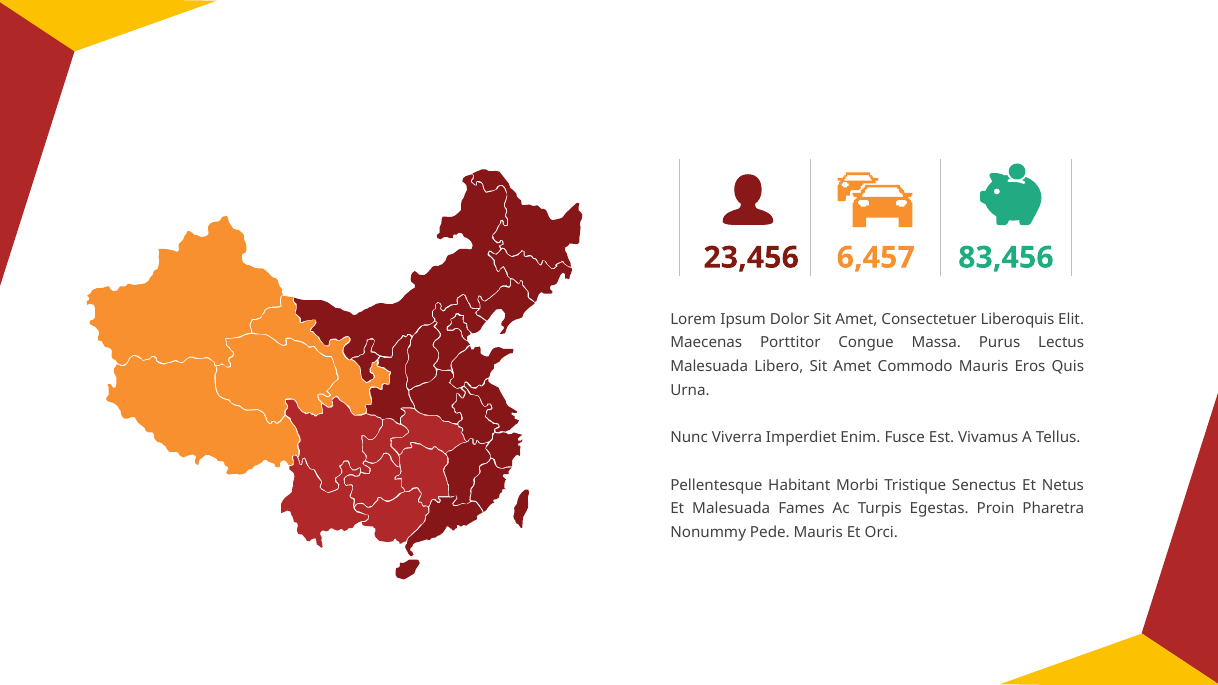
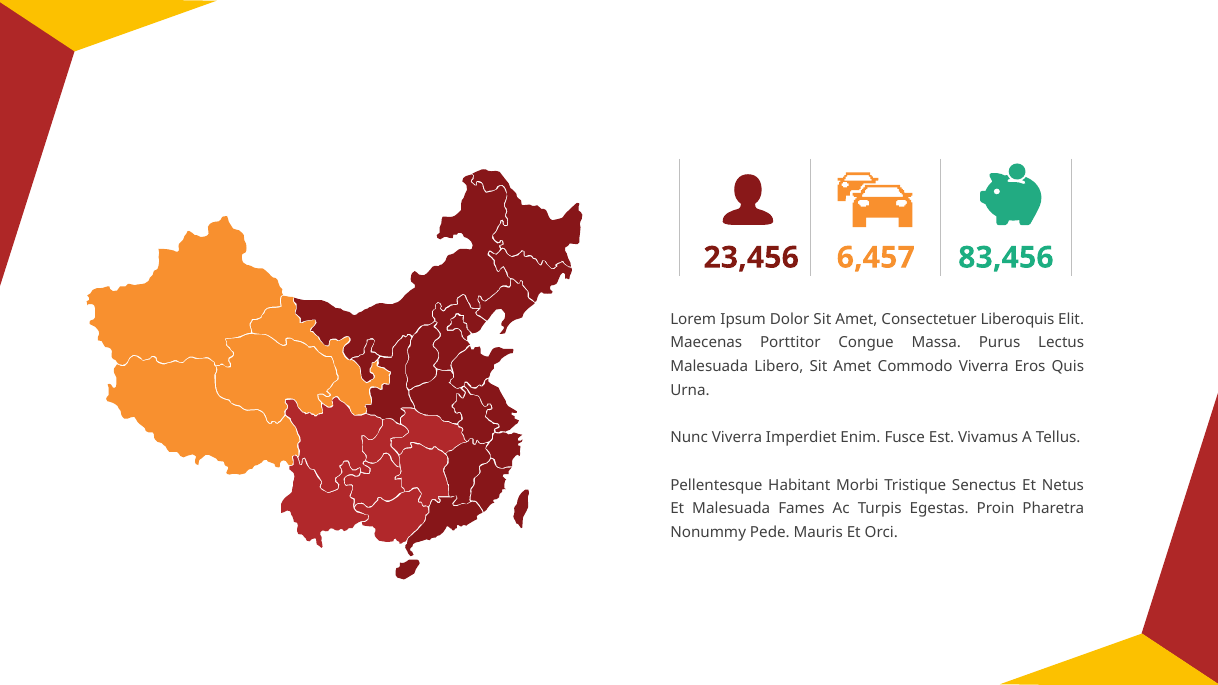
Commodo Mauris: Mauris -> Viverra
